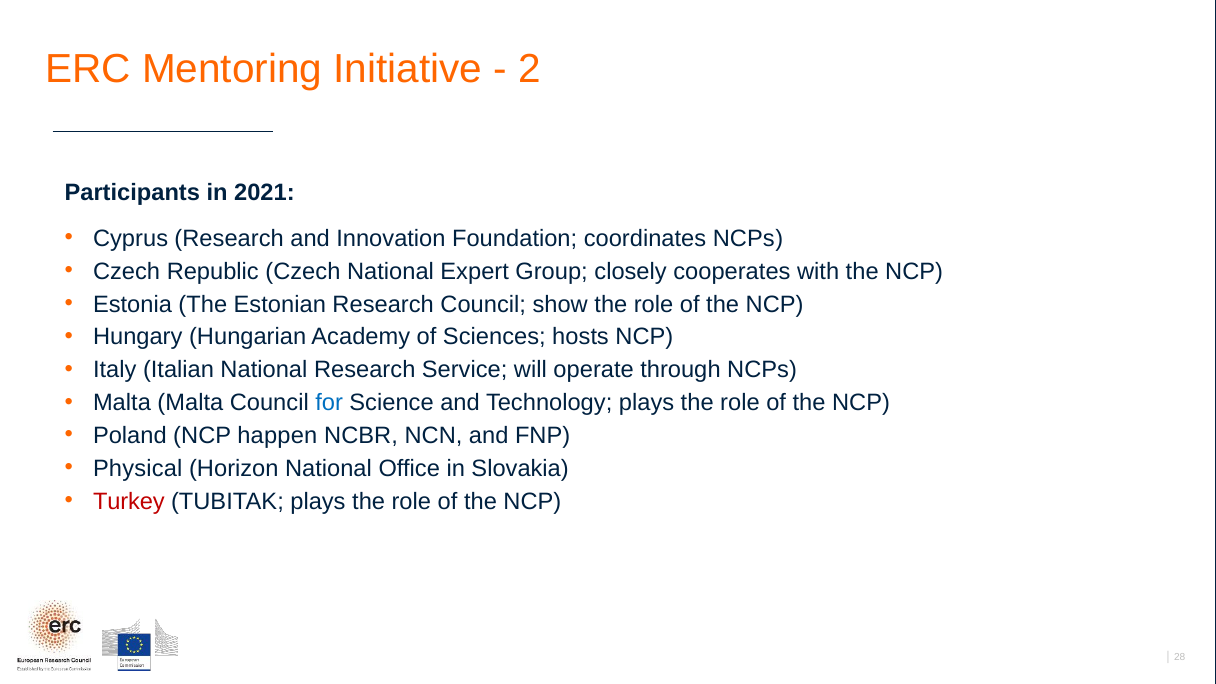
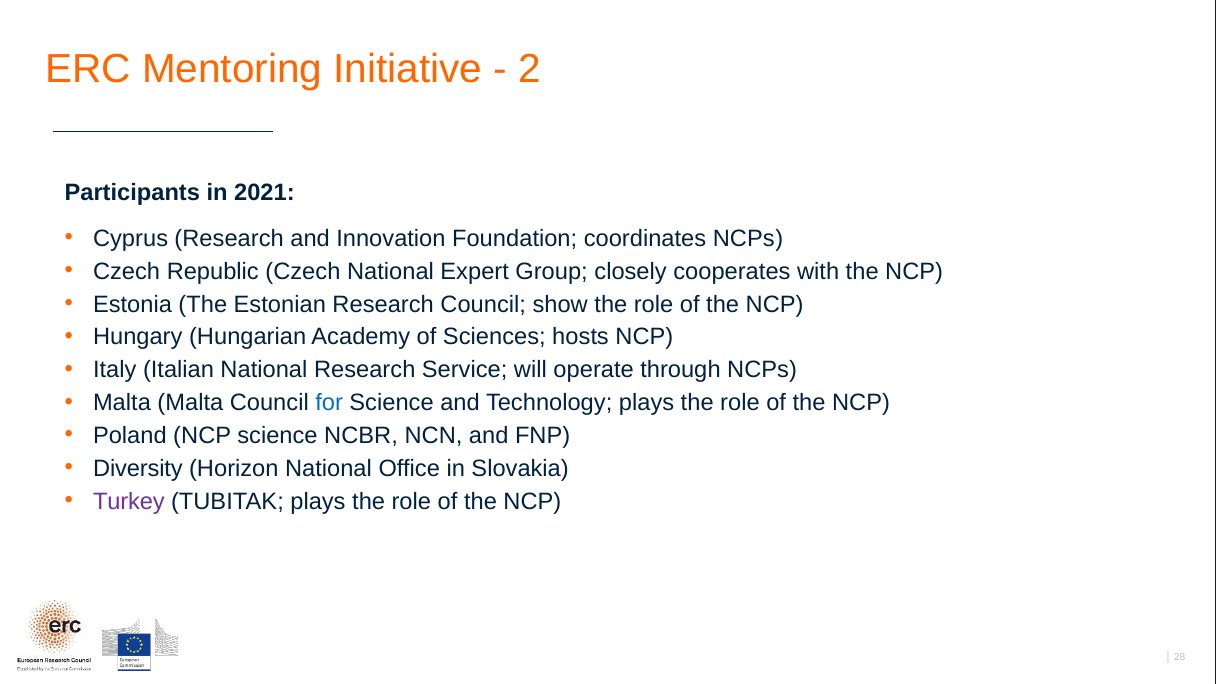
NCP happen: happen -> science
Physical: Physical -> Diversity
Turkey colour: red -> purple
